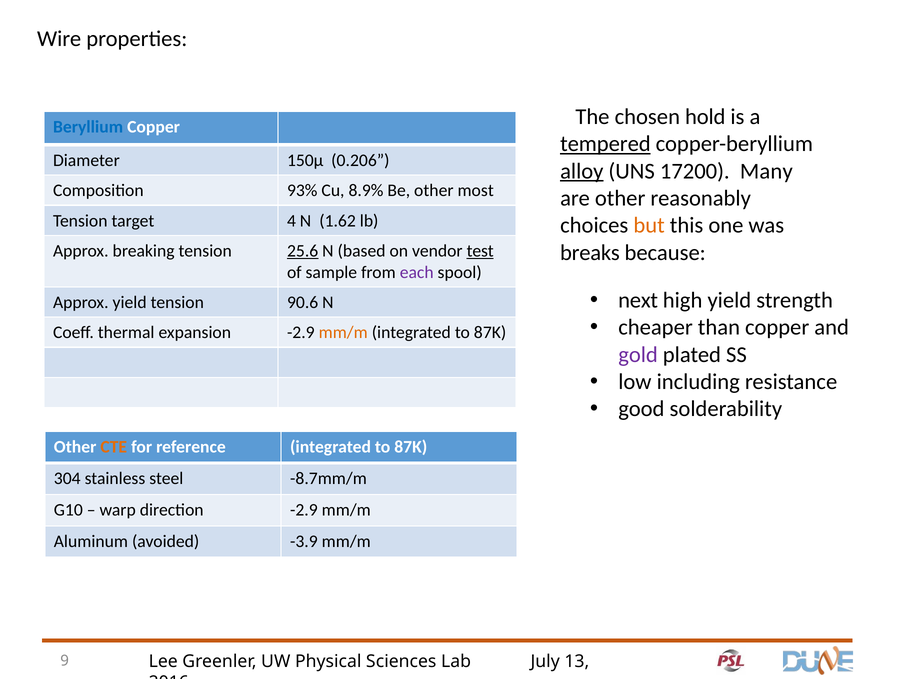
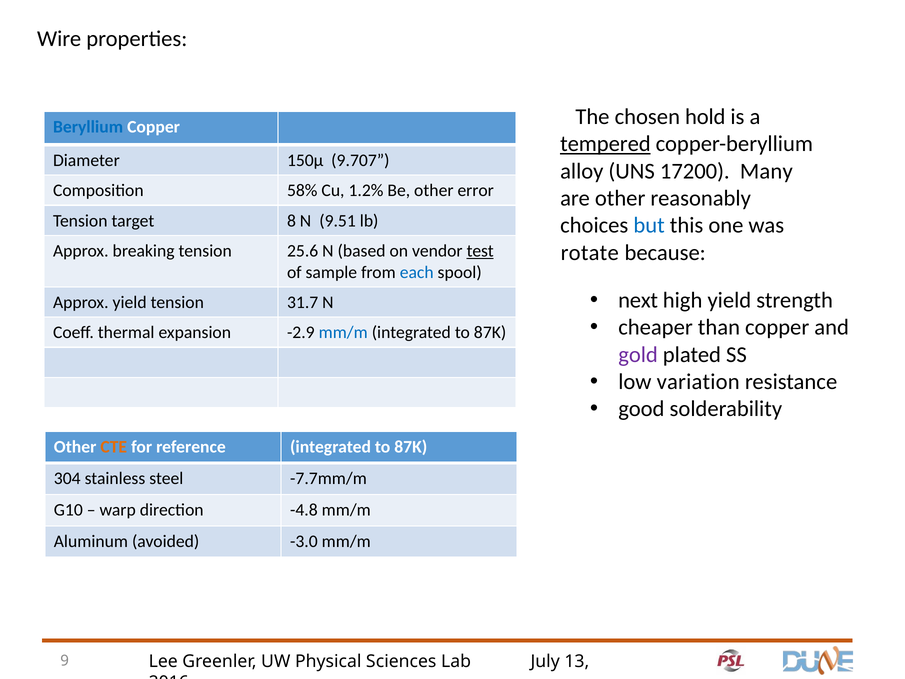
0.206: 0.206 -> 9.707
alloy underline: present -> none
93%: 93% -> 58%
8.9%: 8.9% -> 1.2%
most: most -> error
4: 4 -> 8
1.62: 1.62 -> 9.51
but colour: orange -> blue
breaks: breaks -> rotate
25.6 underline: present -> none
each colour: purple -> blue
90.6: 90.6 -> 31.7
mm/m at (343, 332) colour: orange -> blue
including: including -> variation
-8.7mm/m: -8.7mm/m -> -7.7mm/m
direction -2.9: -2.9 -> -4.8
-3.9: -3.9 -> -3.0
